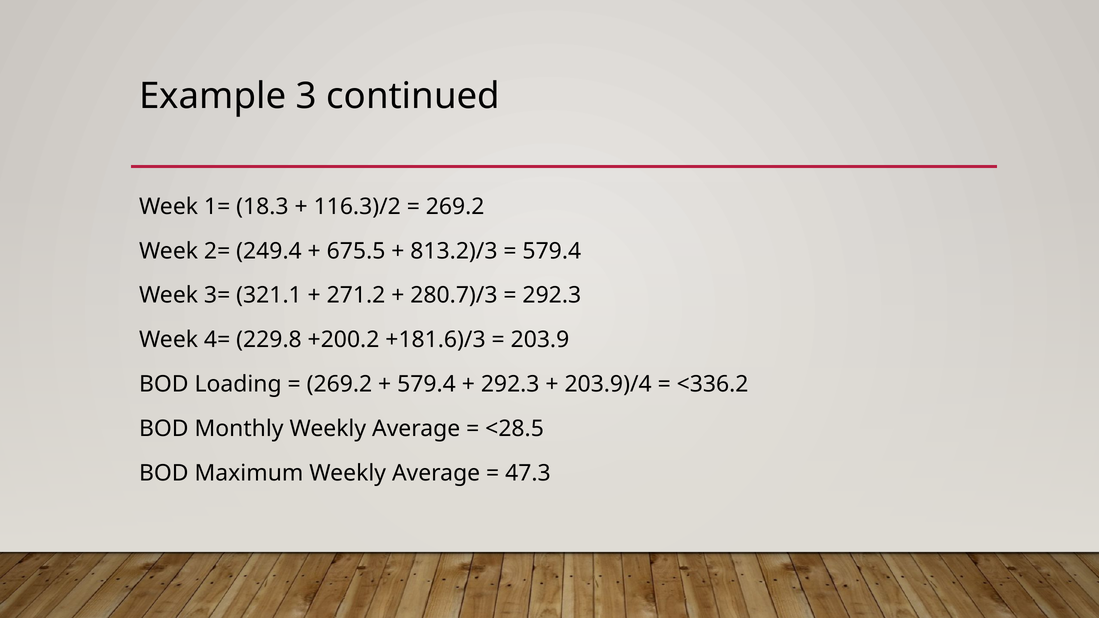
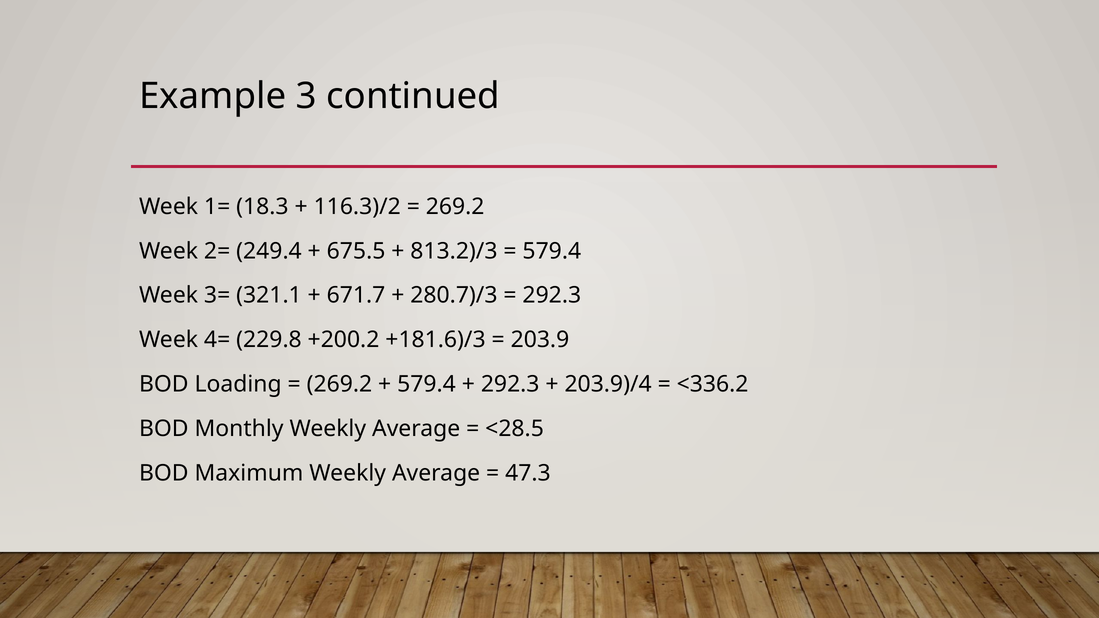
271.2: 271.2 -> 671.7
